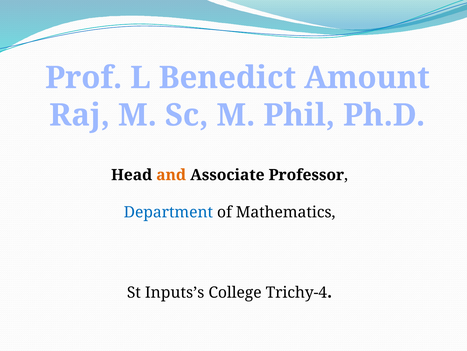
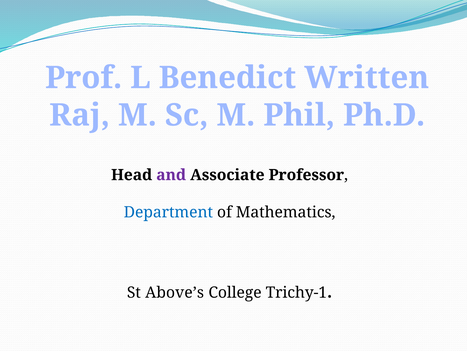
Amount: Amount -> Written
and colour: orange -> purple
Inputs’s: Inputs’s -> Above’s
Trichy-4: Trichy-4 -> Trichy-1
